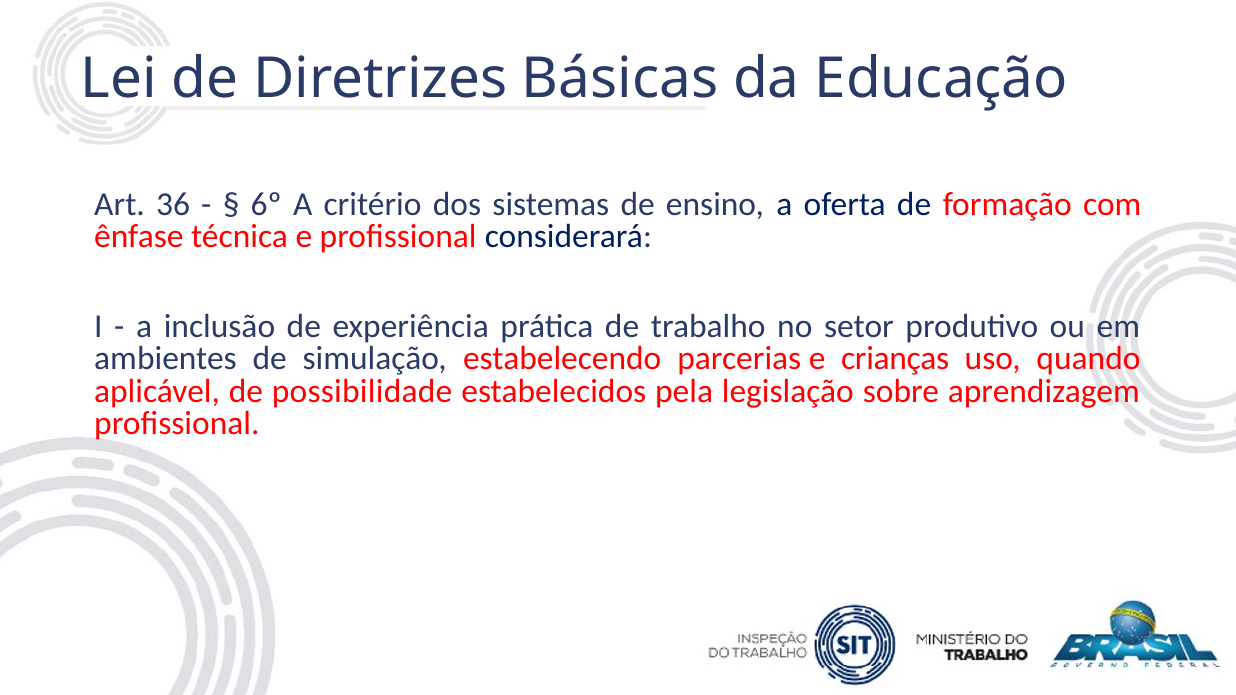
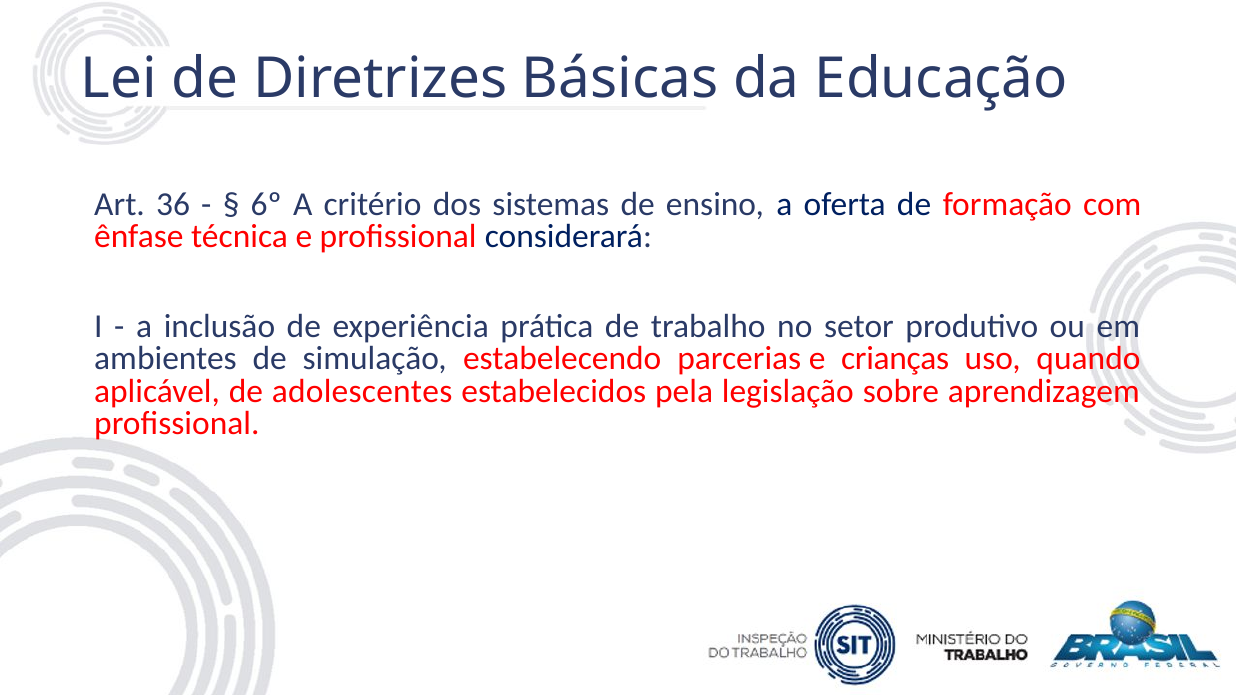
possibilidade: possibilidade -> adolescentes
